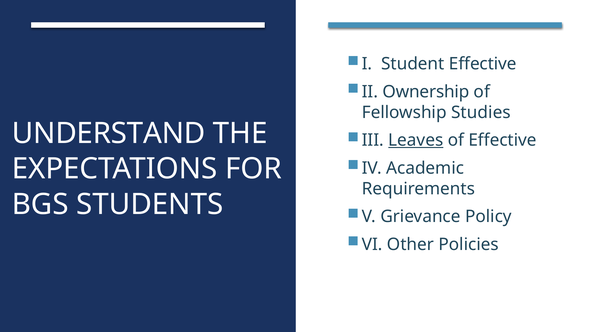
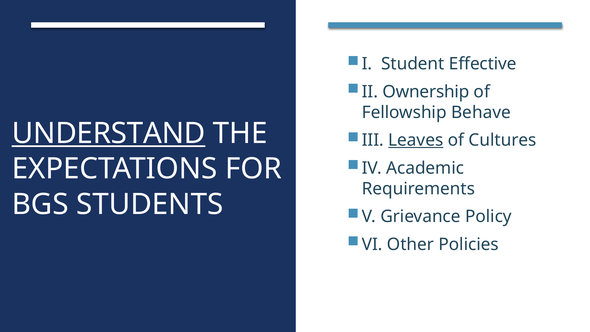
Studies: Studies -> Behave
UNDERSTAND underline: none -> present
of Effective: Effective -> Cultures
